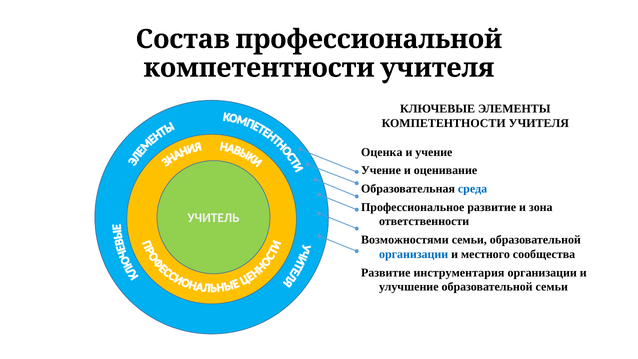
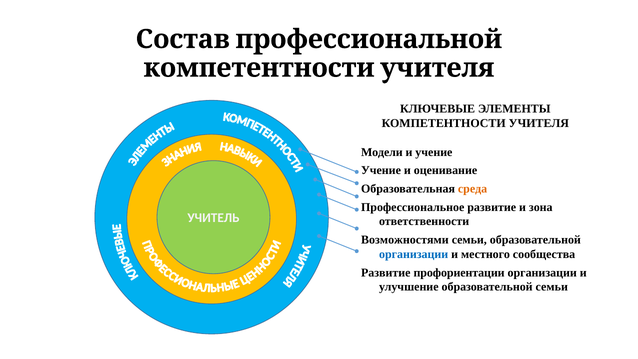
Оценка: Оценка -> Модели
среда colour: blue -> orange
инструментария: инструментария -> профориентации
